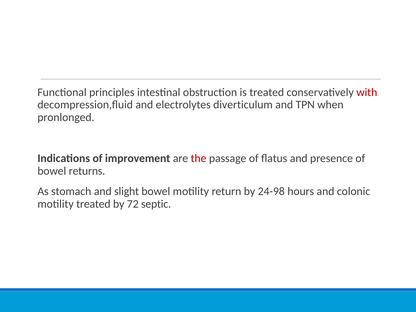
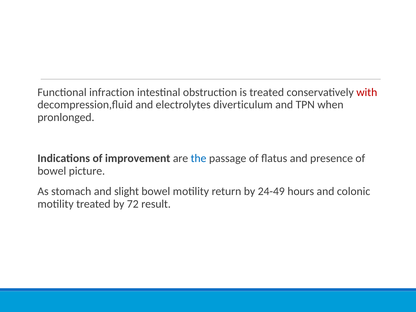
principles: principles -> infraction
the colour: red -> blue
returns: returns -> picture
24-98: 24-98 -> 24-49
septic: septic -> result
